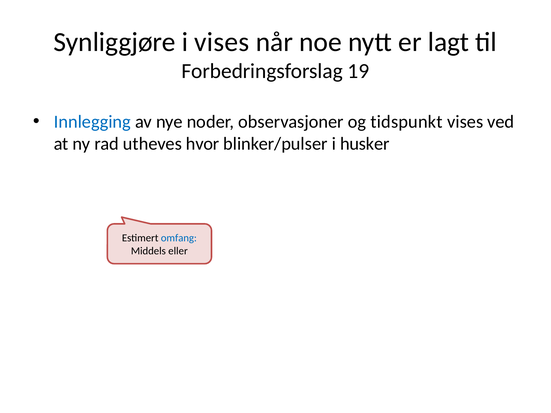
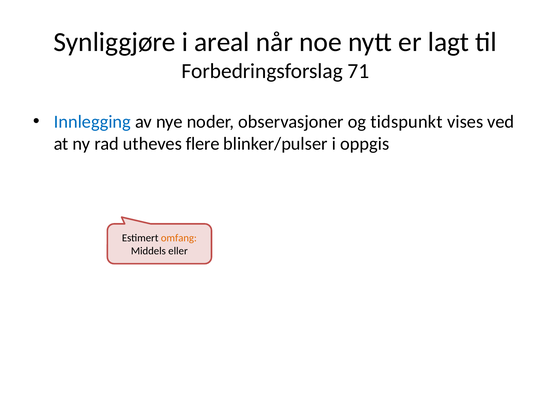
i vises: vises -> areal
19: 19 -> 71
hvor: hvor -> flere
husker: husker -> oppgis
omfang colour: blue -> orange
